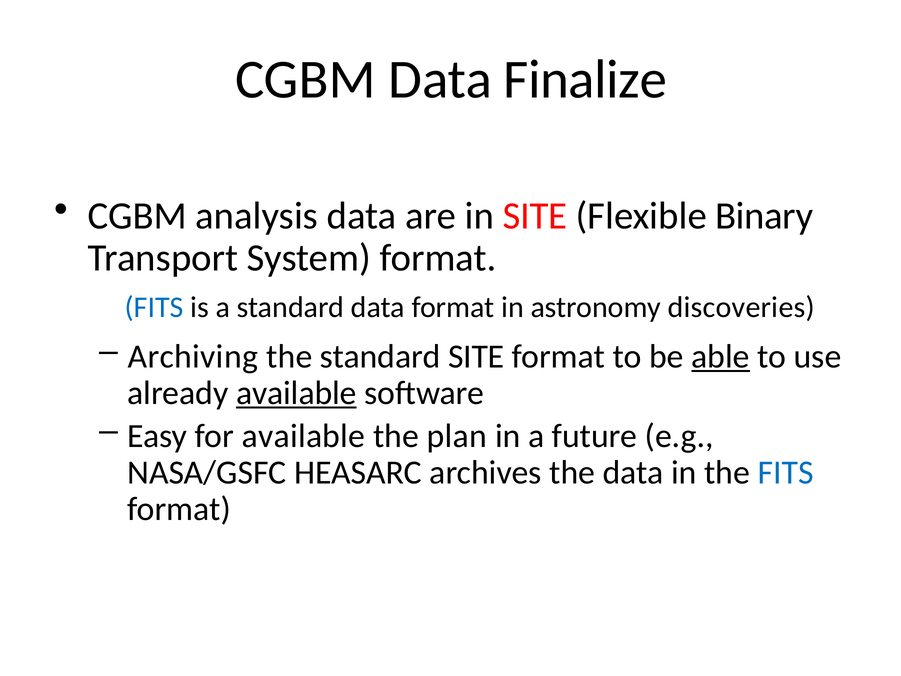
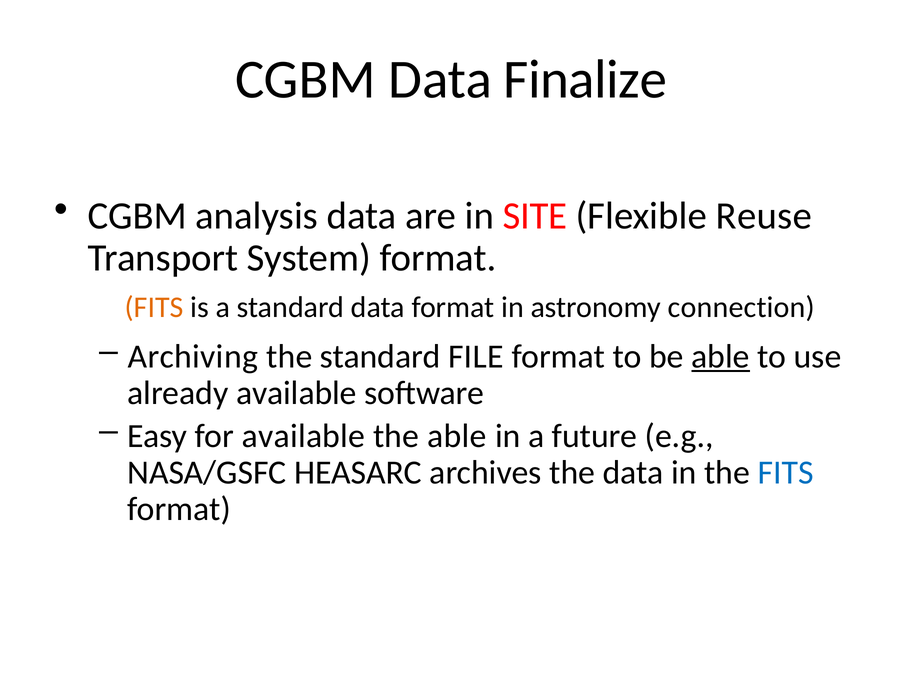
Binary: Binary -> Reuse
FITS at (154, 307) colour: blue -> orange
discoveries: discoveries -> connection
standard SITE: SITE -> FILE
available at (296, 393) underline: present -> none
the plan: plan -> able
